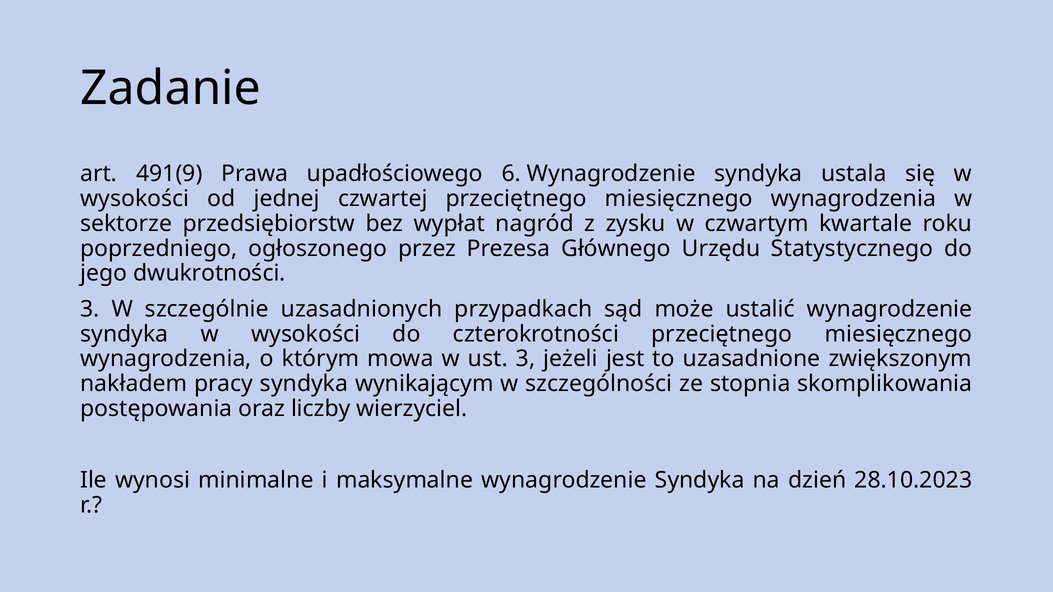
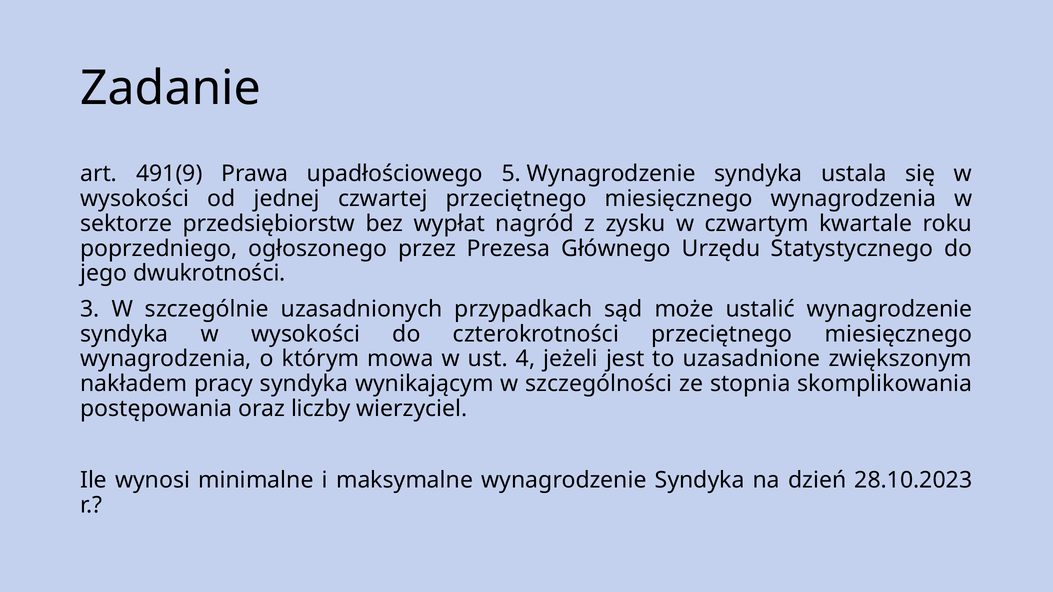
6: 6 -> 5
ust 3: 3 -> 4
